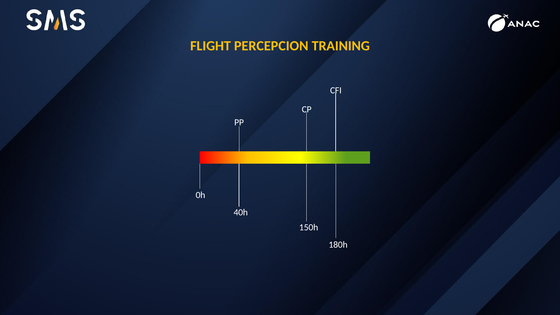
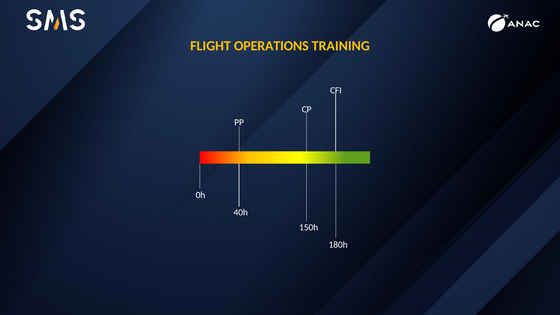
PERCEPCION: PERCEPCION -> OPERATIONS
